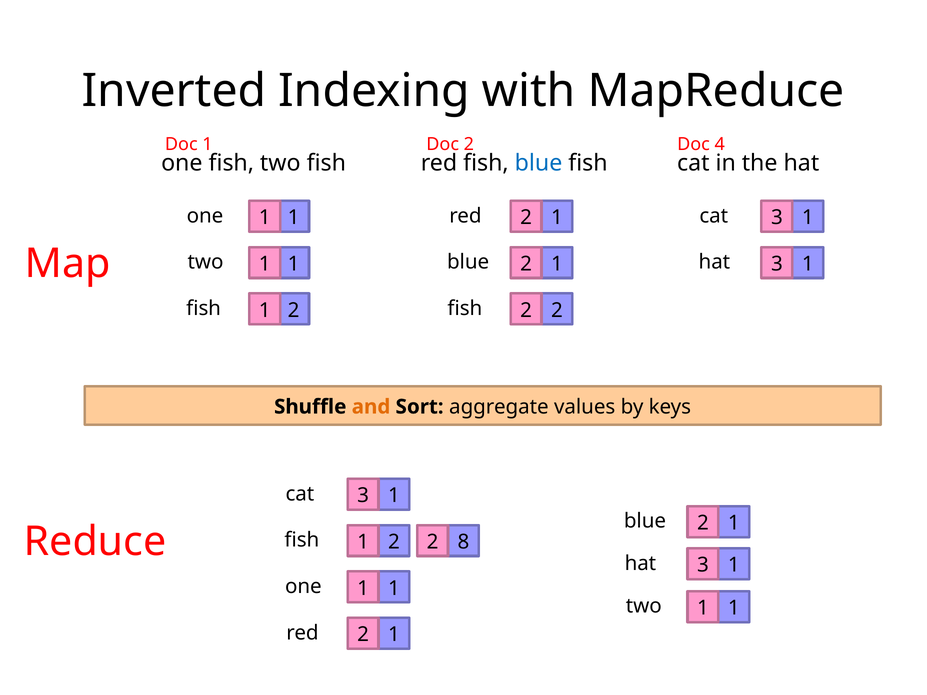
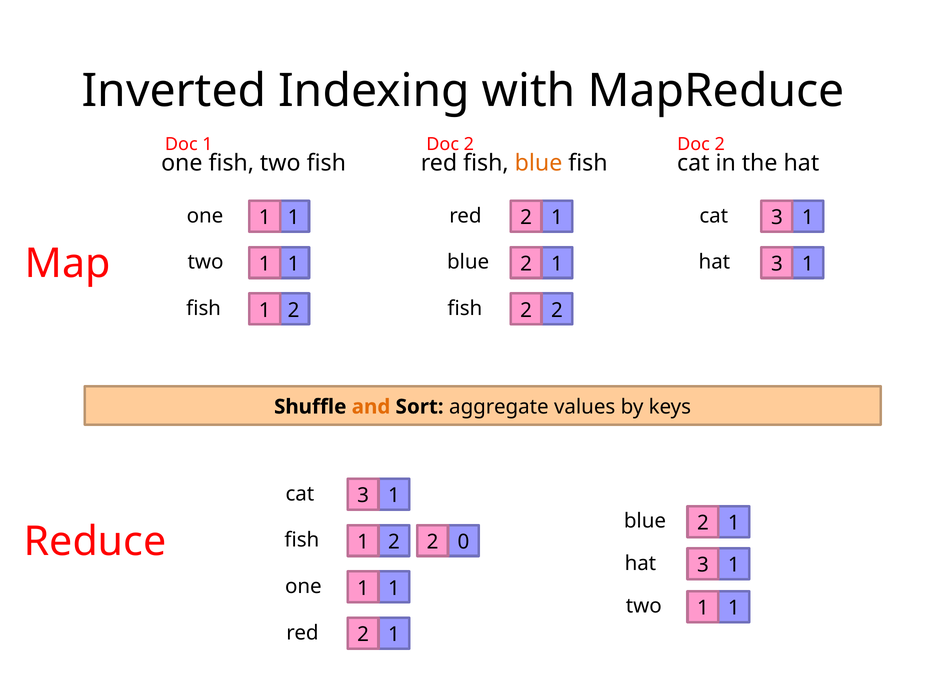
4 at (720, 145): 4 -> 2
blue at (539, 163) colour: blue -> orange
8: 8 -> 0
